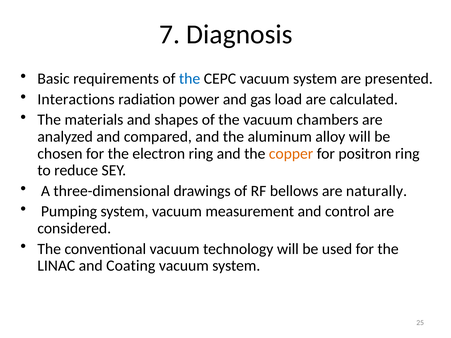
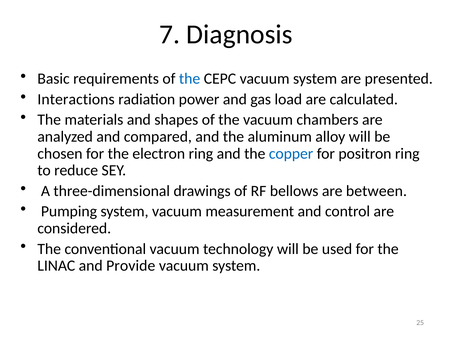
copper colour: orange -> blue
naturally: naturally -> between
Coating: Coating -> Provide
